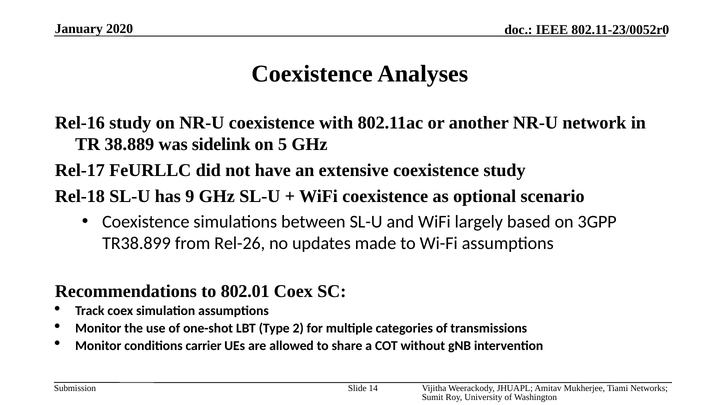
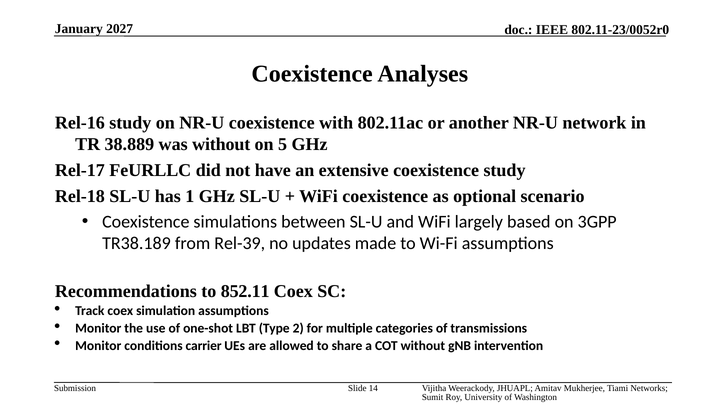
2020: 2020 -> 2027
was sidelink: sidelink -> without
9: 9 -> 1
TR38.899: TR38.899 -> TR38.189
Rel-26: Rel-26 -> Rel-39
802.01: 802.01 -> 852.11
